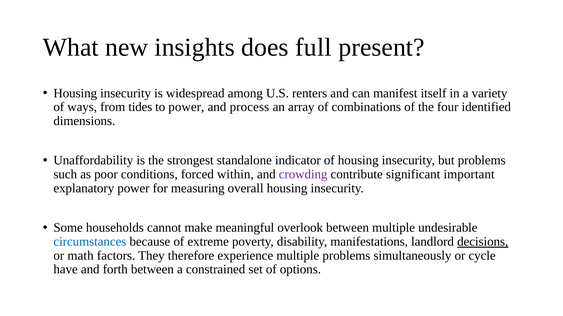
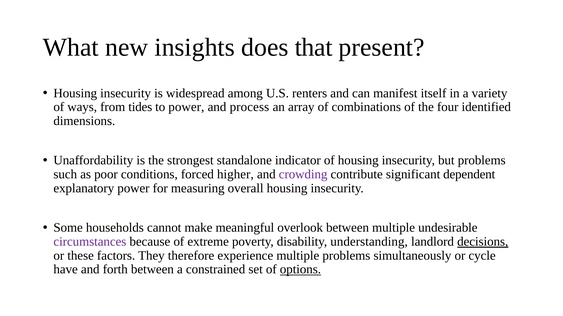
full: full -> that
within: within -> higher
important: important -> dependent
circumstances colour: blue -> purple
manifestations: manifestations -> understanding
math: math -> these
options underline: none -> present
